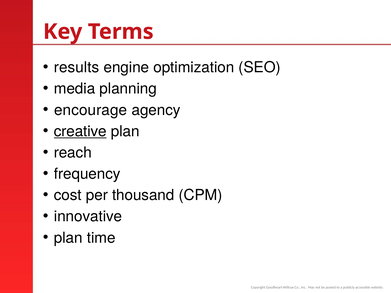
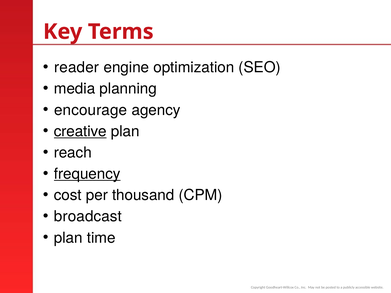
results: results -> reader
frequency underline: none -> present
innovative: innovative -> broadcast
